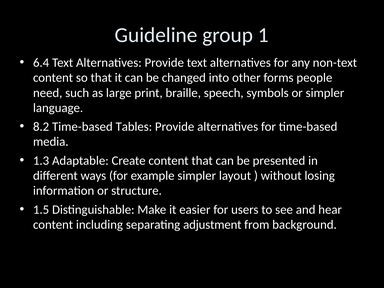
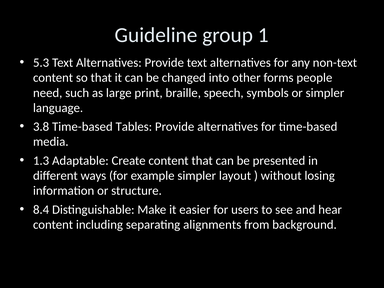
6.4: 6.4 -> 5.3
8.2: 8.2 -> 3.8
1.5: 1.5 -> 8.4
adjustment: adjustment -> alignments
